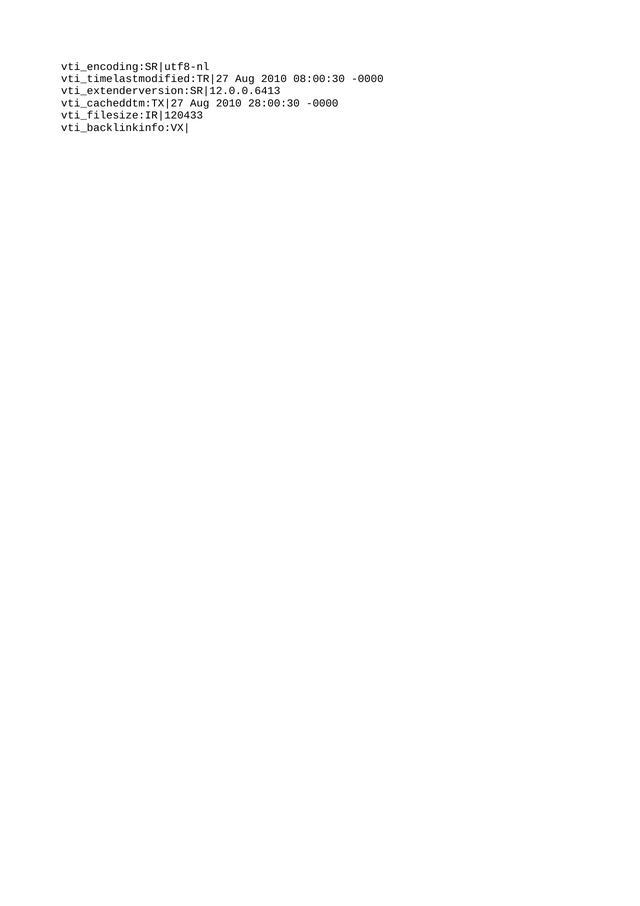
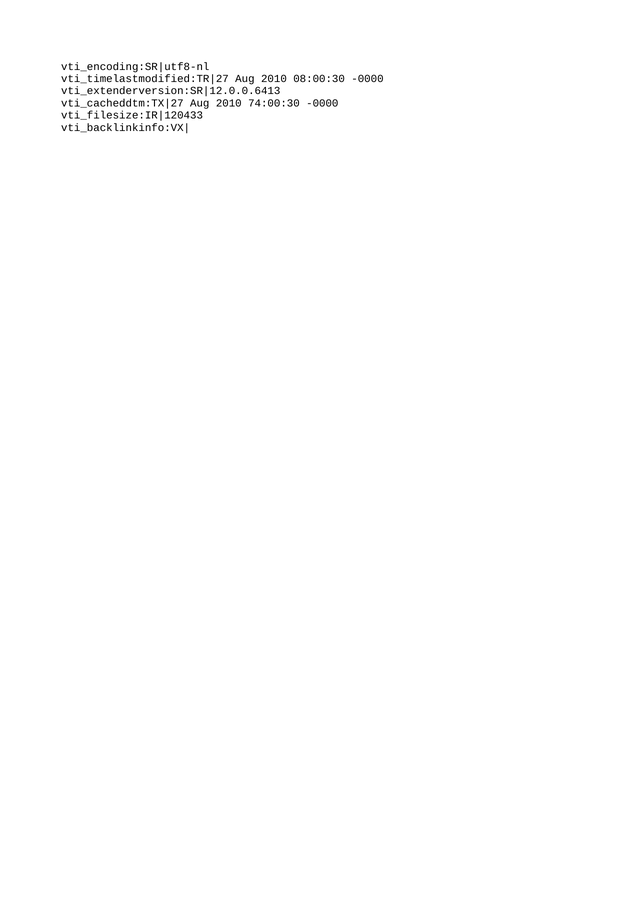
28:00:30: 28:00:30 -> 74:00:30
